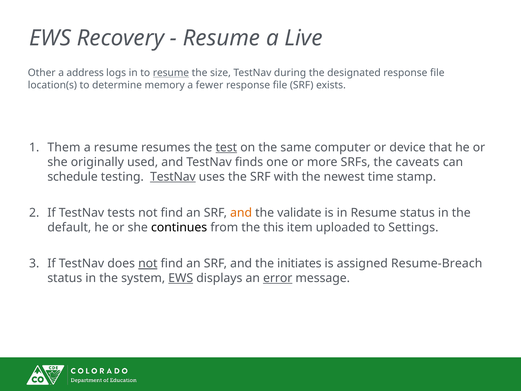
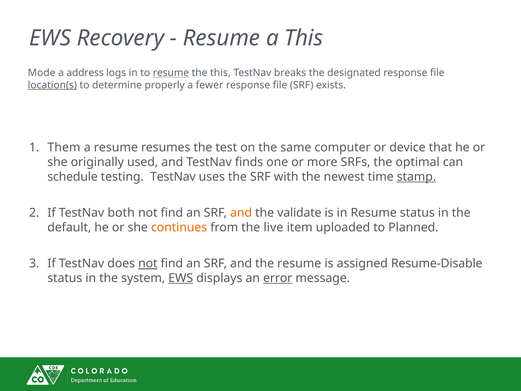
a Live: Live -> This
Other: Other -> Mode
the size: size -> this
during: during -> breaks
location(s underline: none -> present
memory: memory -> properly
test underline: present -> none
caveats: caveats -> optimal
TestNav at (173, 177) underline: present -> none
stamp underline: none -> present
tests: tests -> both
continues colour: black -> orange
this: this -> live
Settings: Settings -> Planned
the initiates: initiates -> resume
Resume-Breach: Resume-Breach -> Resume-Disable
